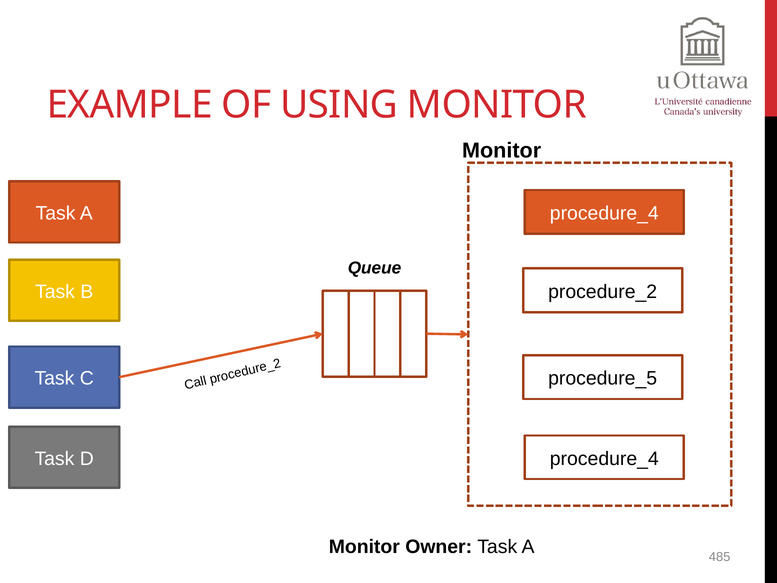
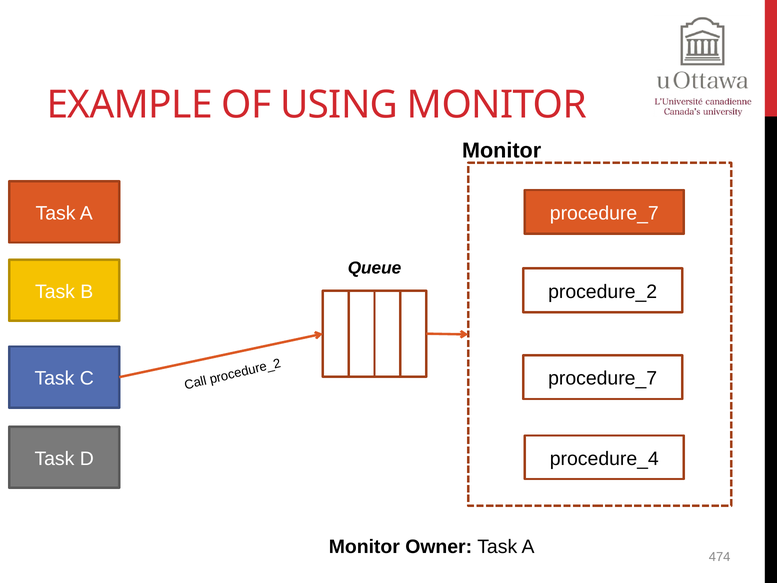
procedure_4 at (604, 213): procedure_4 -> procedure_7
procedure_5 at (603, 378): procedure_5 -> procedure_7
485: 485 -> 474
